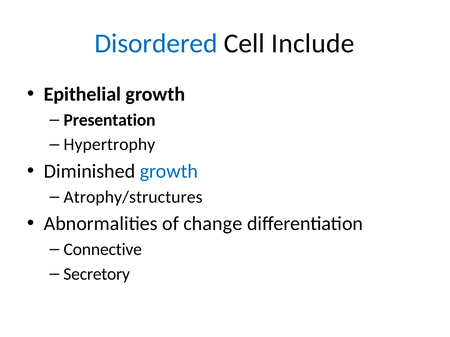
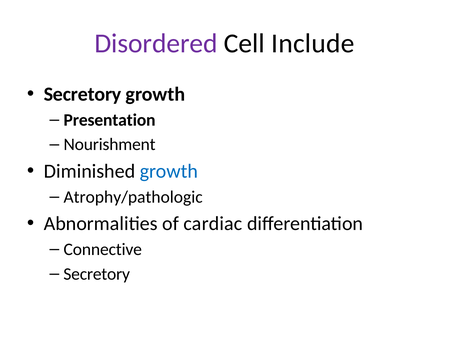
Disordered colour: blue -> purple
Epithelial at (82, 94): Epithelial -> Secretory
Hypertrophy: Hypertrophy -> Nourishment
Atrophy/structures: Atrophy/structures -> Atrophy/pathologic
change: change -> cardiac
